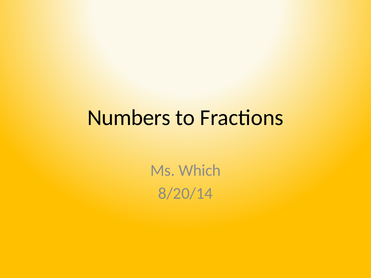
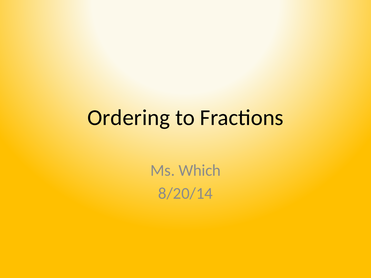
Numbers: Numbers -> Ordering
